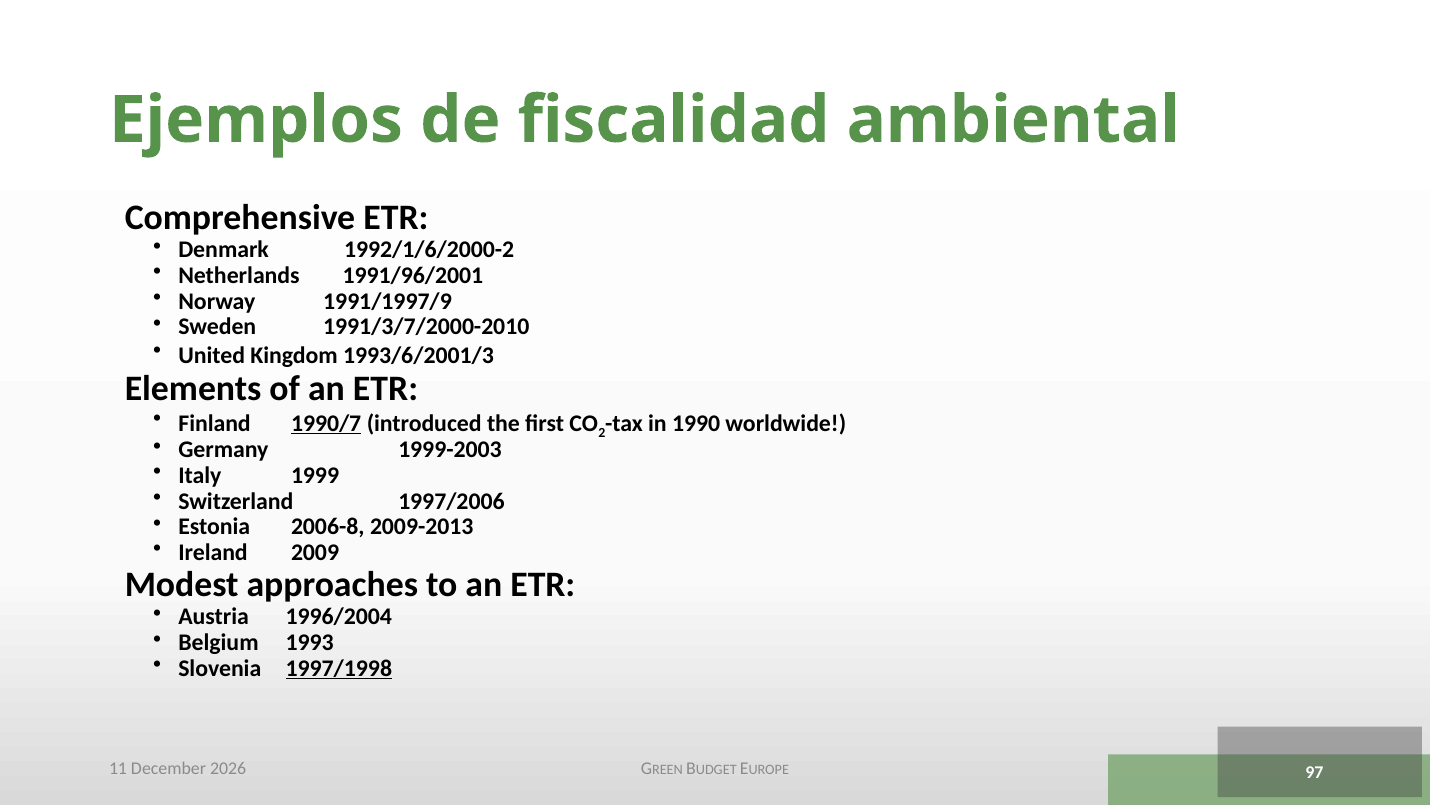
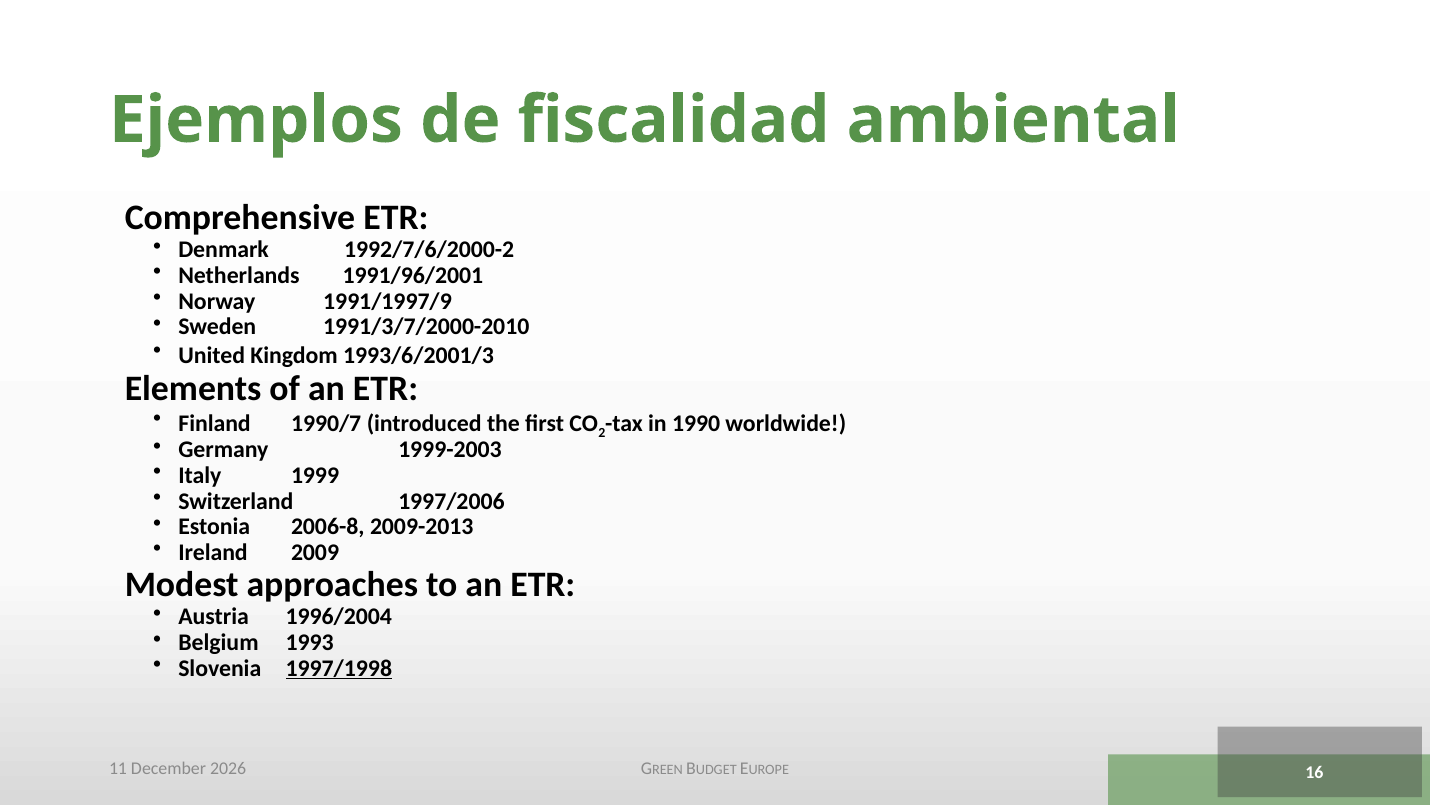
1992/1/6/2000-2: 1992/1/6/2000-2 -> 1992/7/6/2000-2
1990/7 underline: present -> none
97: 97 -> 16
